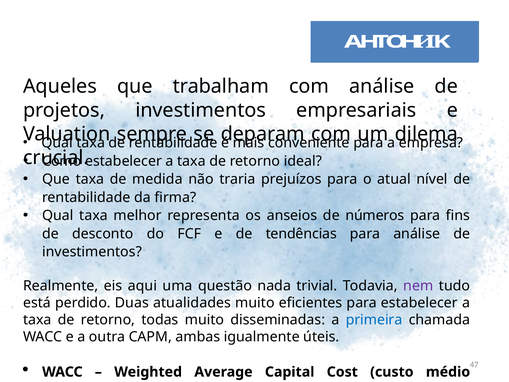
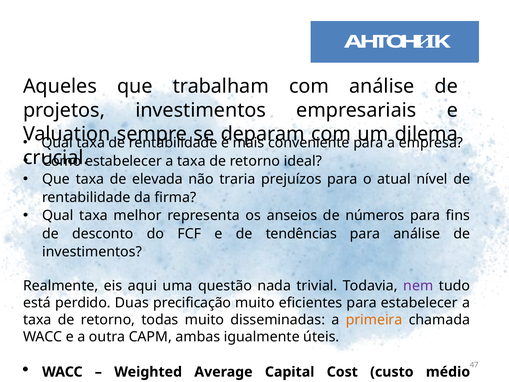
medida: medida -> elevada
Duas atualidades: atualidades -> precificação
primeira colour: blue -> orange
